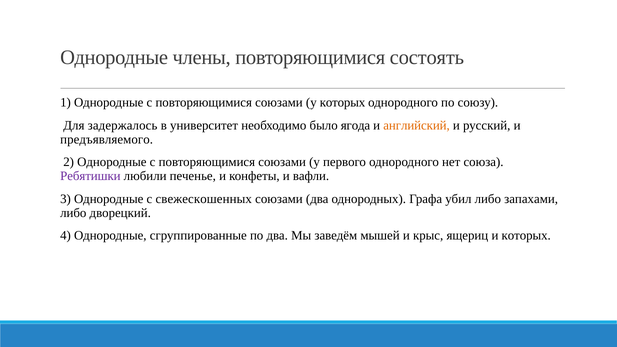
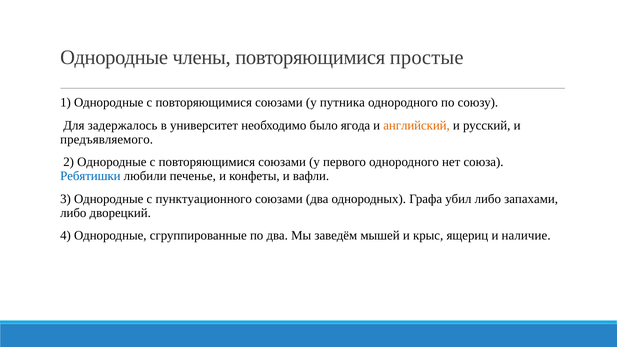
состоять: состоять -> простые
у которых: которых -> путника
Ребятишки colour: purple -> blue
свежескошенных: свежескошенных -> пунктуационного
и которых: которых -> наличие
